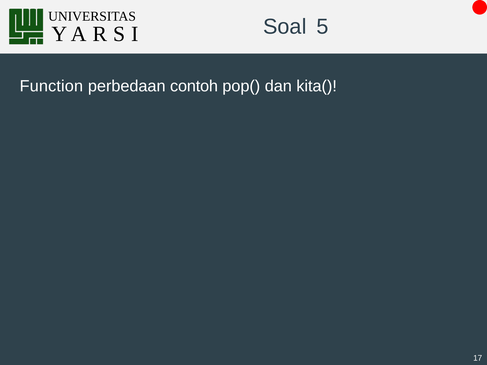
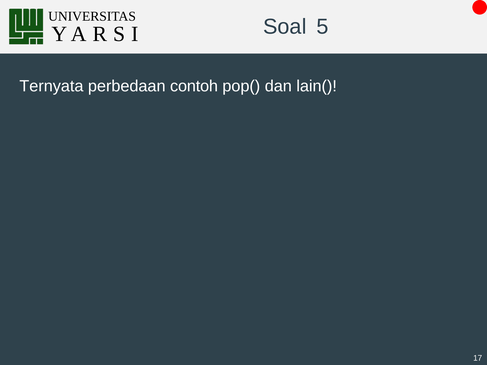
Function: Function -> Ternyata
kita(: kita( -> lain(
